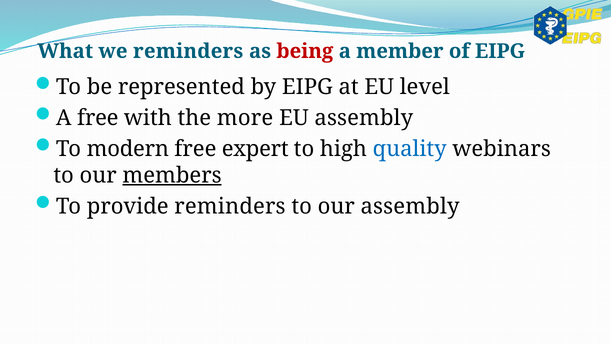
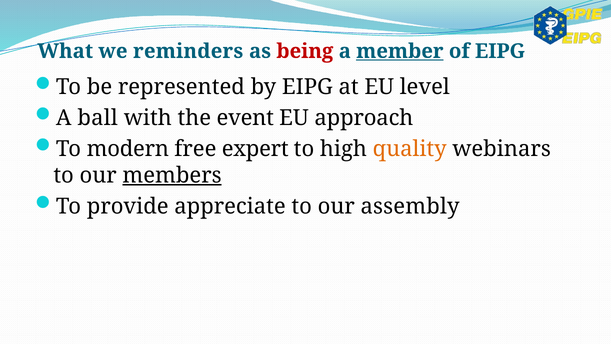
member underline: none -> present
A free: free -> ball
more: more -> event
EU assembly: assembly -> approach
quality colour: blue -> orange
provide reminders: reminders -> appreciate
